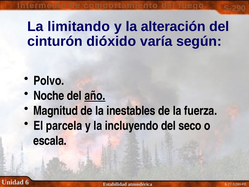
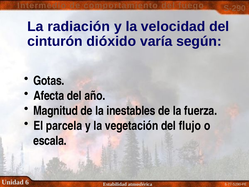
limitando: limitando -> radiación
alteración: alteración -> velocidad
Polvo: Polvo -> Gotas
Noche: Noche -> Afecta
año underline: present -> none
incluyendo: incluyendo -> vegetación
seco: seco -> flujo
